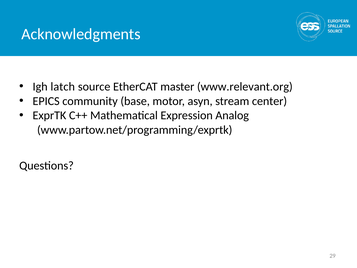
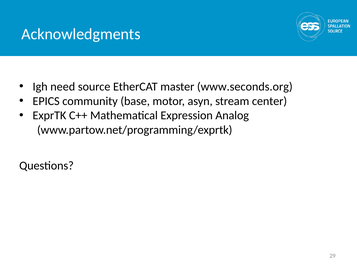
latch: latch -> need
www.relevant.org: www.relevant.org -> www.seconds.org
